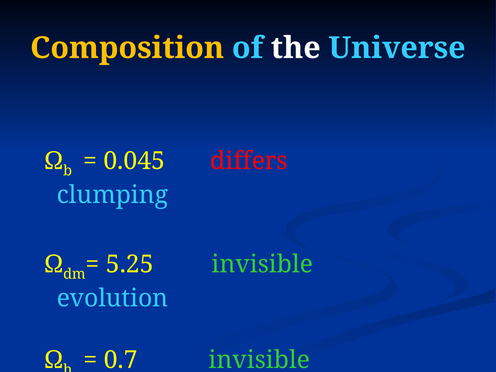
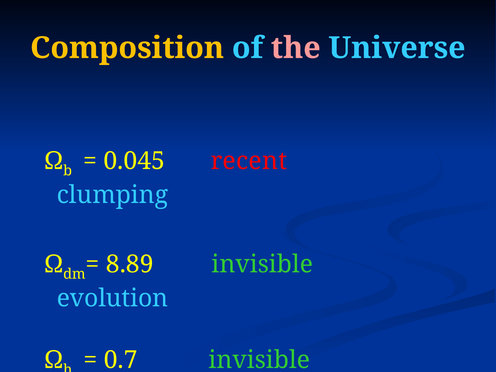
the colour: white -> pink
differs: differs -> recent
5.25: 5.25 -> 8.89
